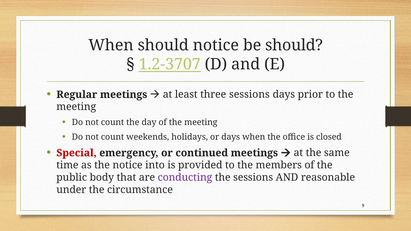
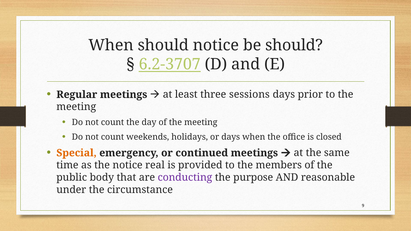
1.2-3707: 1.2-3707 -> 6.2-3707
Special colour: red -> orange
into: into -> real
the sessions: sessions -> purpose
